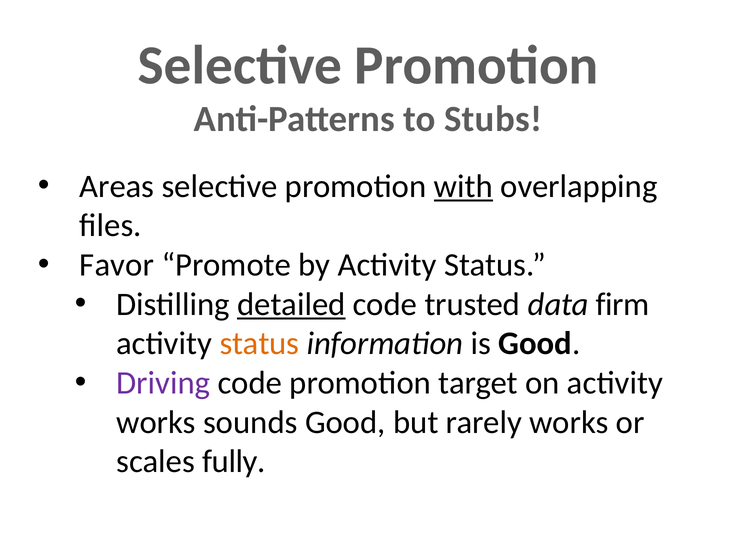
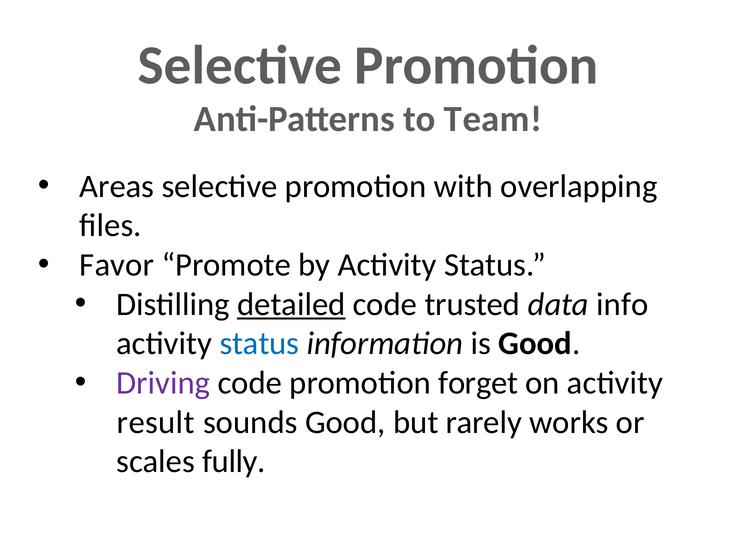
Stubs: Stubs -> Team
with underline: present -> none
firm: firm -> info
status at (259, 344) colour: orange -> blue
target: target -> forget
works at (156, 422): works -> result
